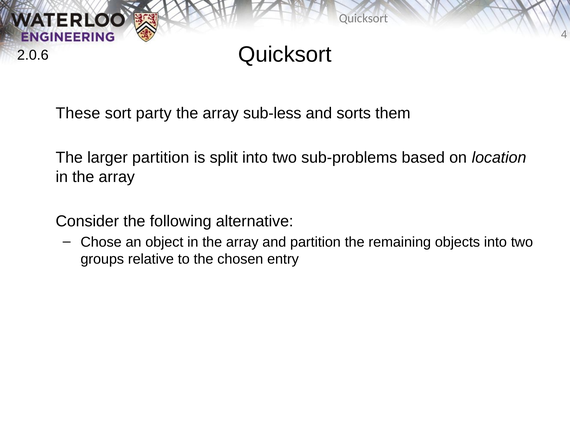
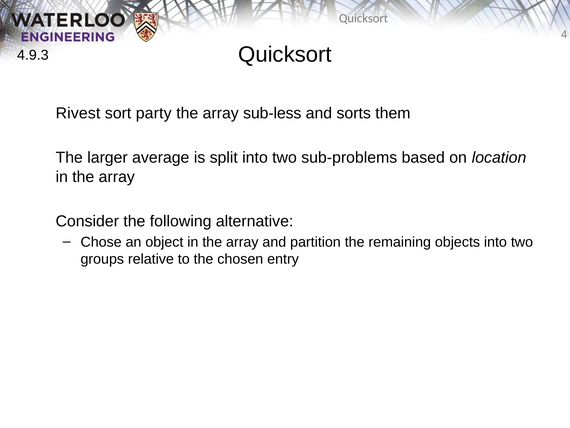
2.0.6: 2.0.6 -> 4.9.3
These: These -> Rivest
larger partition: partition -> average
